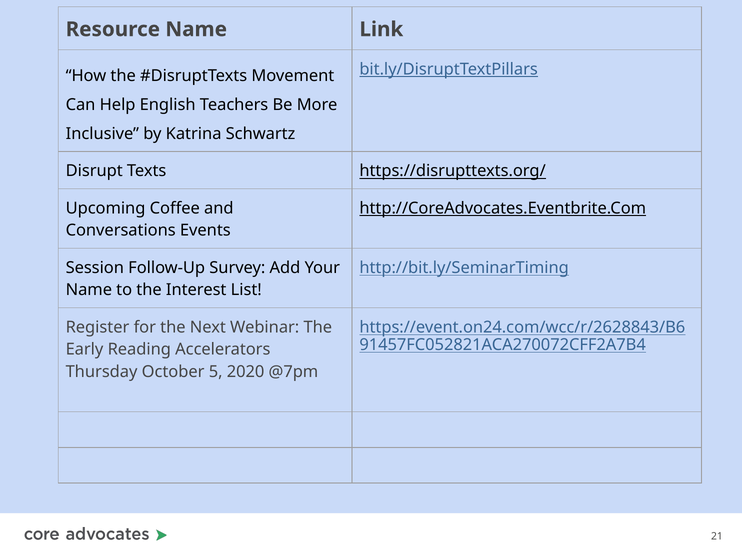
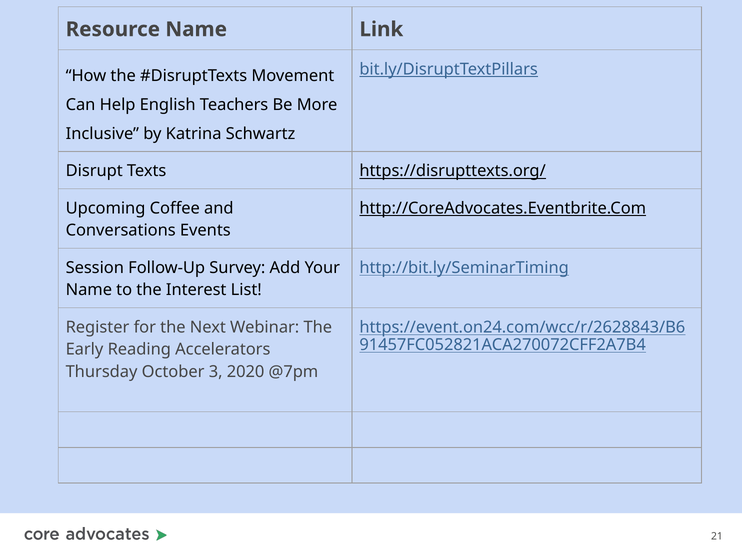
5: 5 -> 3
